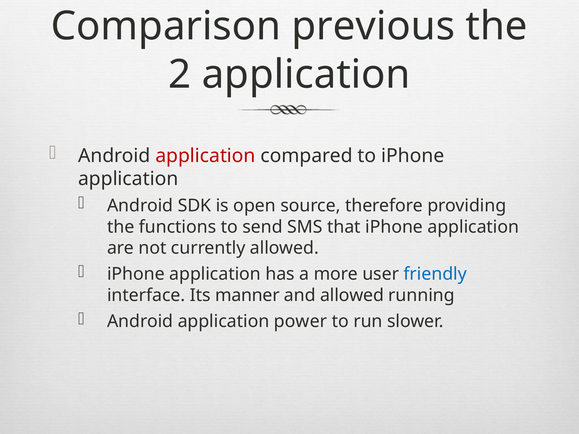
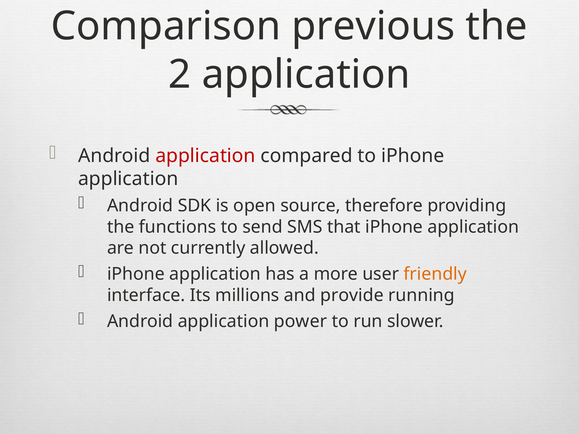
friendly colour: blue -> orange
manner: manner -> millions
and allowed: allowed -> provide
